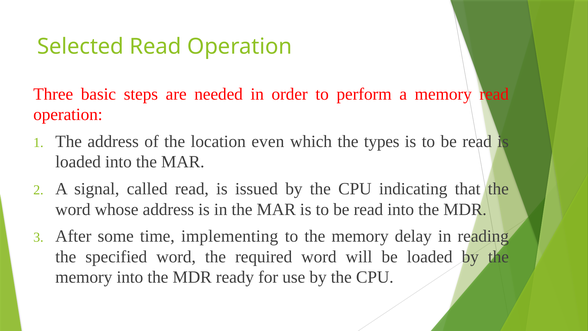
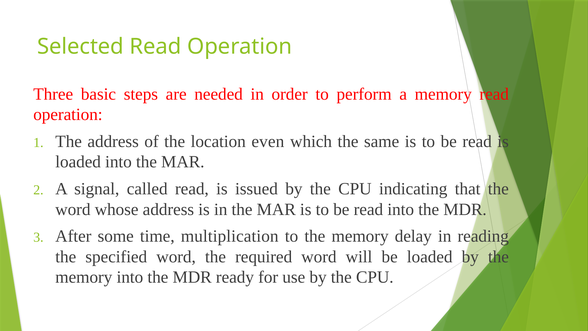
types: types -> same
implementing: implementing -> multiplication
